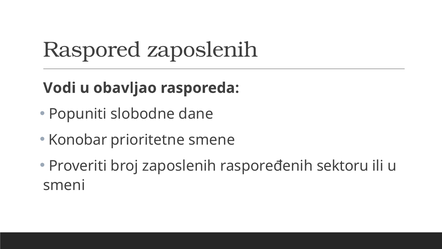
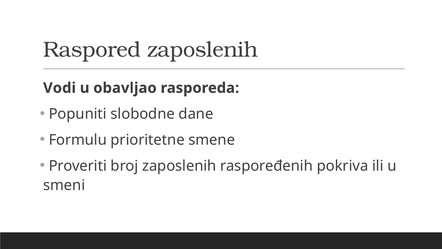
Konobar: Konobar -> Formulu
sektoru: sektoru -> pokriva
